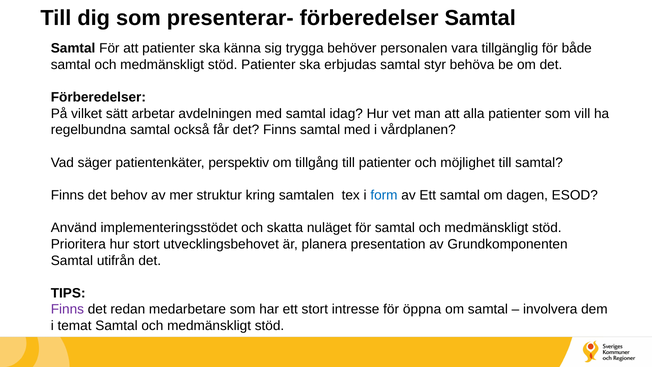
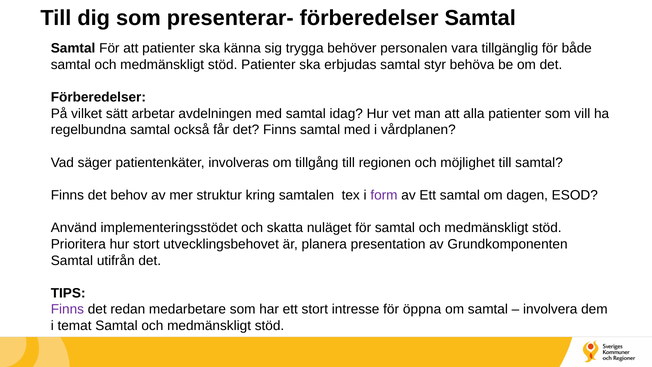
perspektiv: perspektiv -> involveras
till patienter: patienter -> regionen
form colour: blue -> purple
